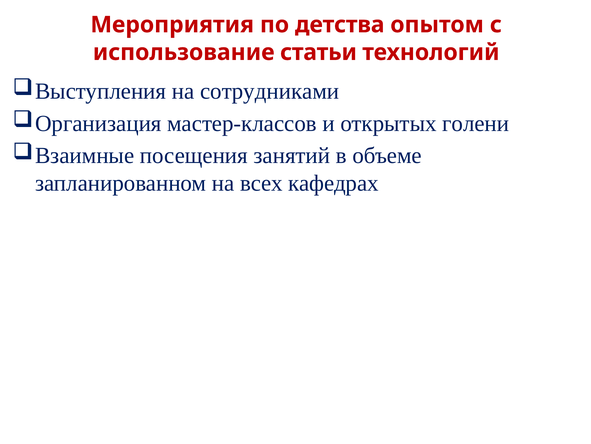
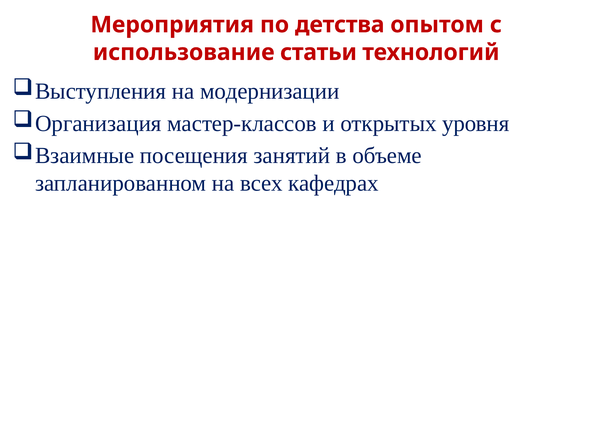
сотрудниками: сотрудниками -> модернизации
голени: голени -> уровня
